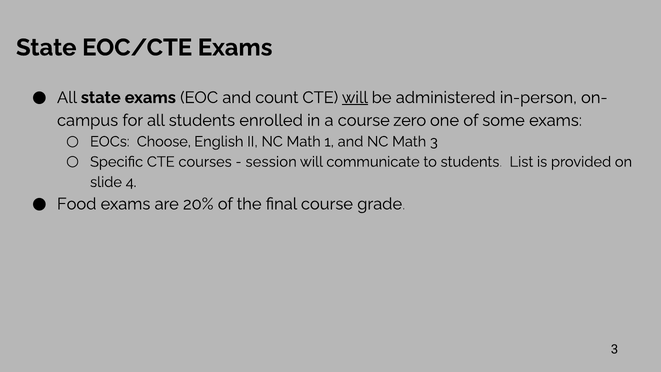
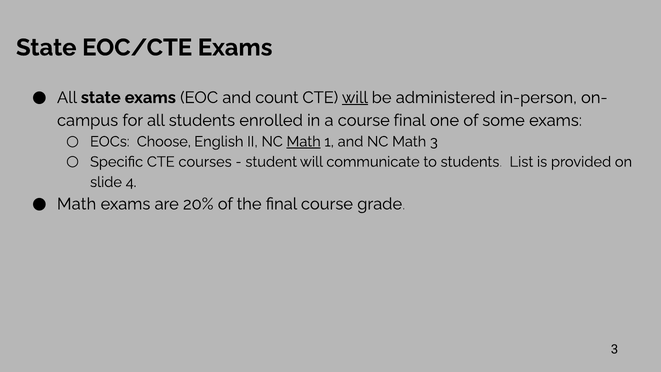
course zero: zero -> final
Math at (304, 142) underline: none -> present
session: session -> student
Food at (77, 204): Food -> Math
